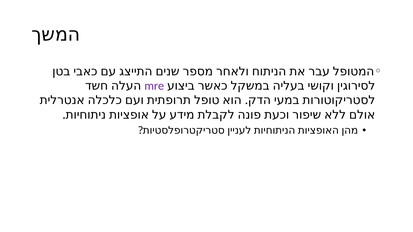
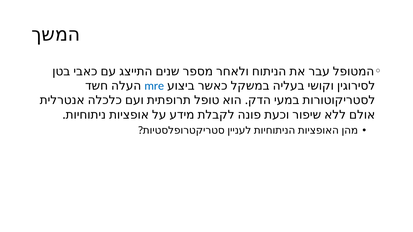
mre colour: purple -> blue
